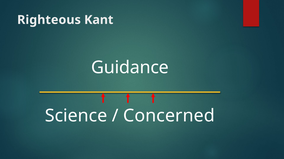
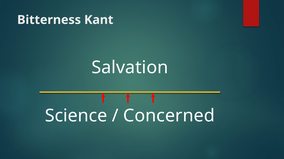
Righteous: Righteous -> Bitterness
Guidance: Guidance -> Salvation
